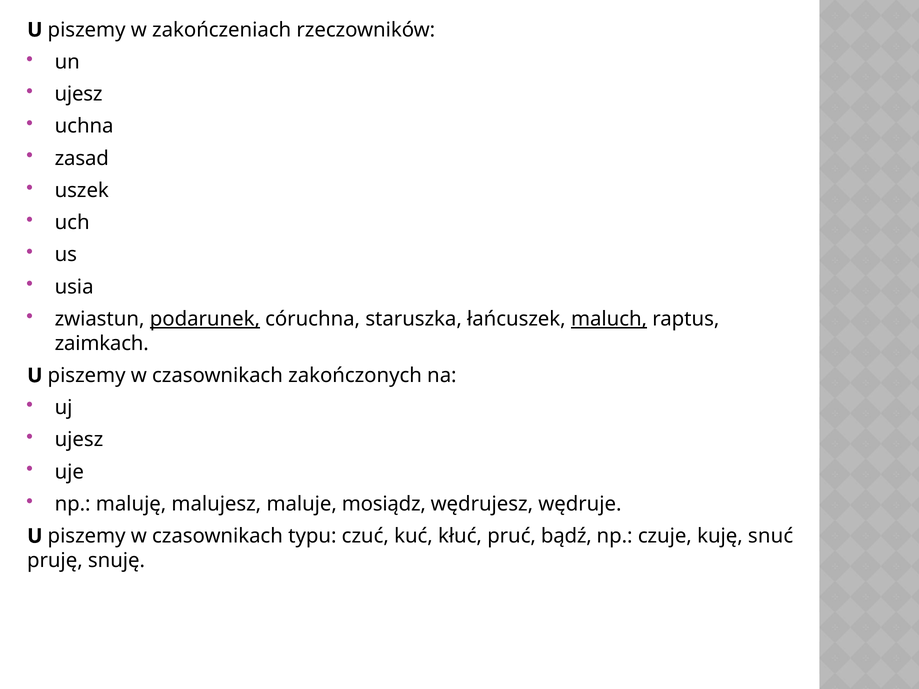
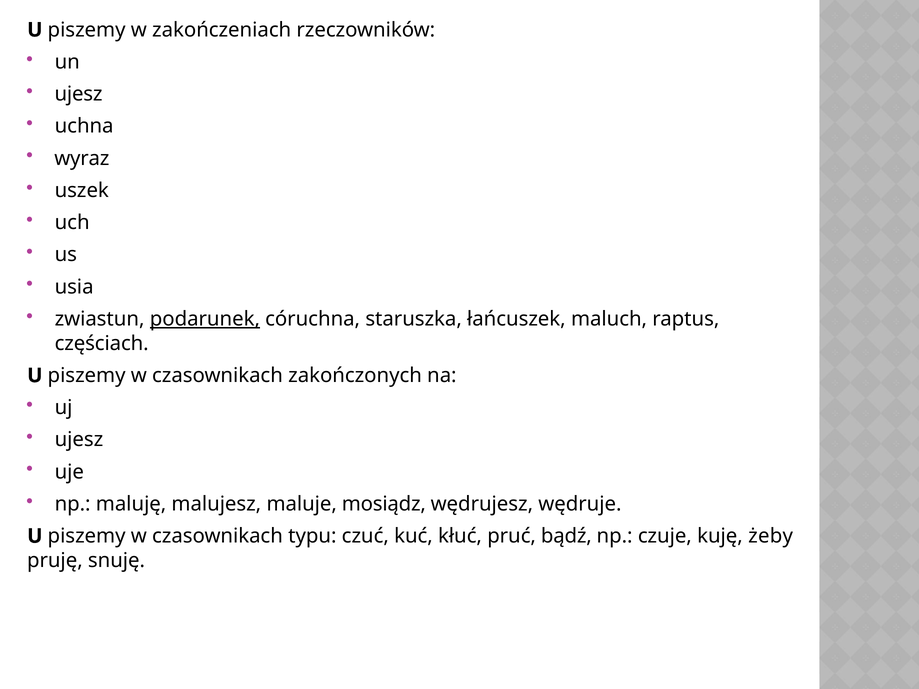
zasad: zasad -> wyraz
maluch underline: present -> none
zaimkach: zaimkach -> częściach
snuć: snuć -> żeby
